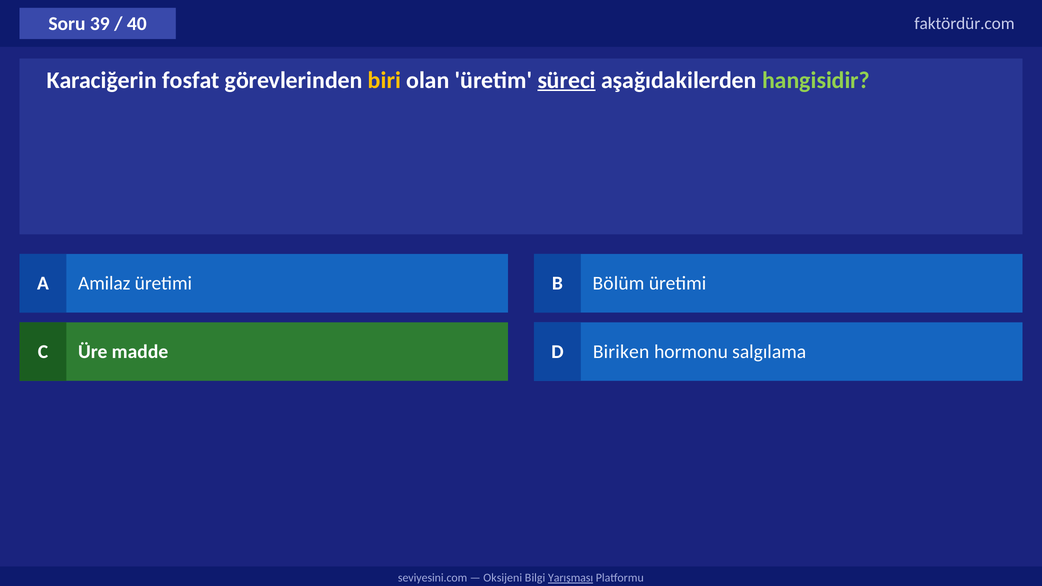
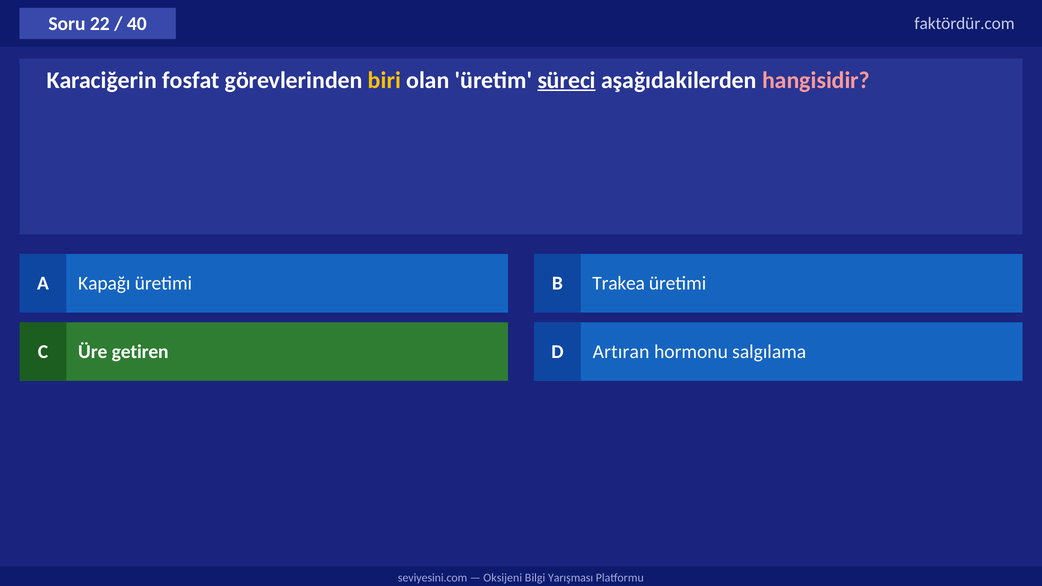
39: 39 -> 22
hangisidir colour: light green -> pink
Amilaz: Amilaz -> Kapağı
Bölüm: Bölüm -> Trakea
madde: madde -> getiren
Biriken: Biriken -> Artıran
Yarışması underline: present -> none
